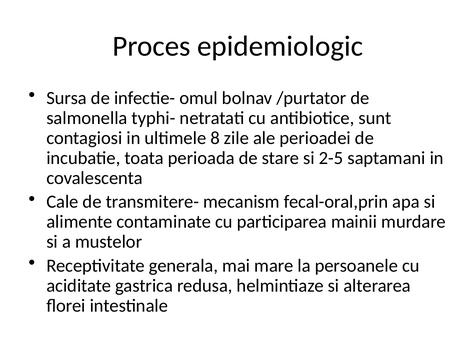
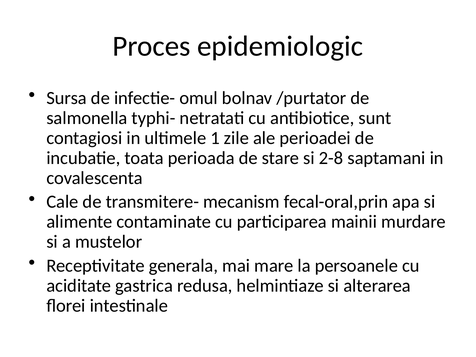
8: 8 -> 1
2-5: 2-5 -> 2-8
